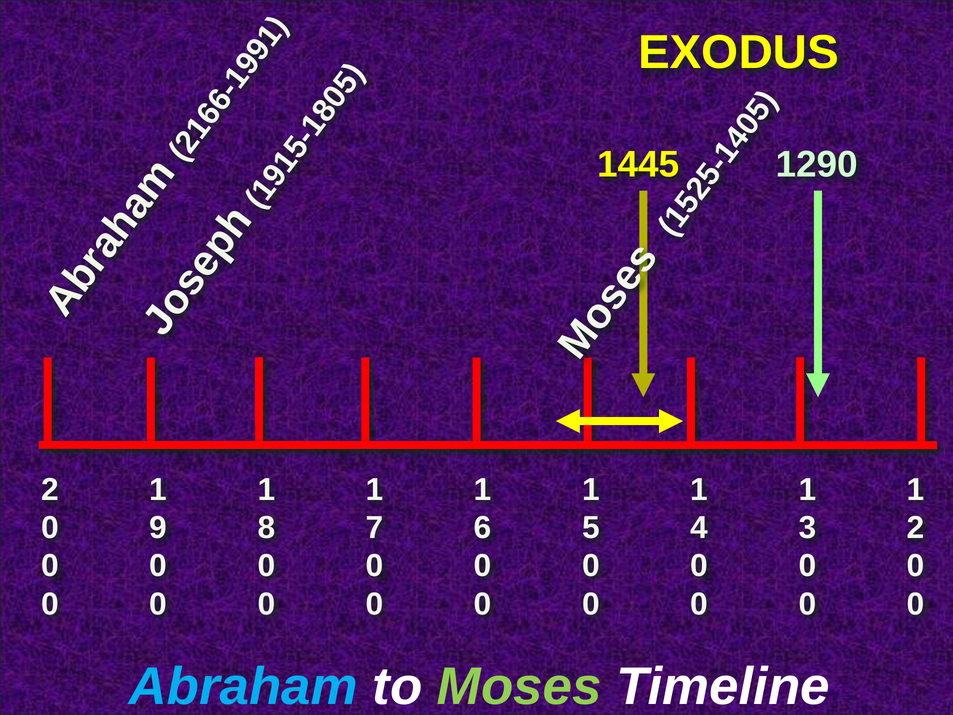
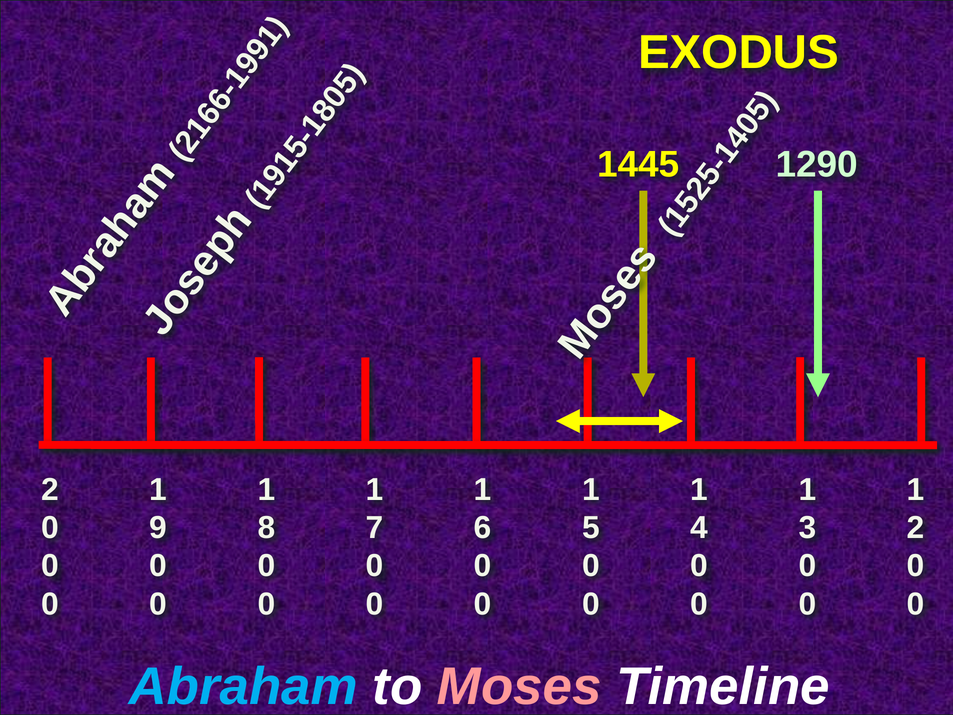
Moses colour: light green -> pink
